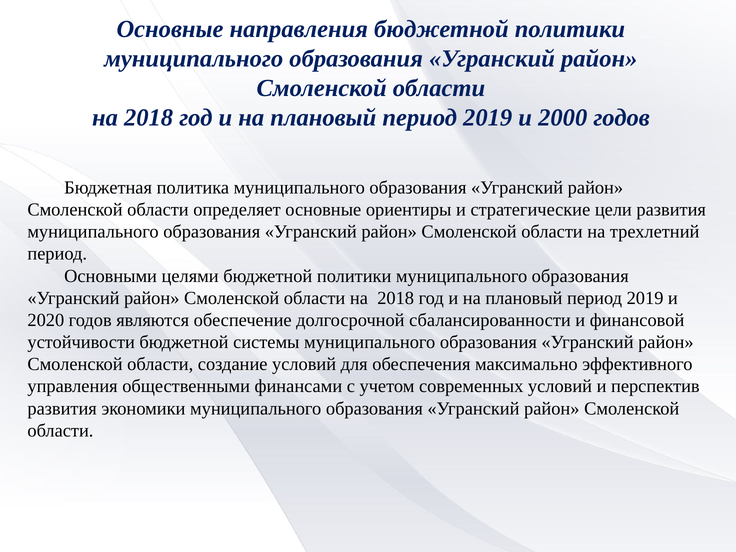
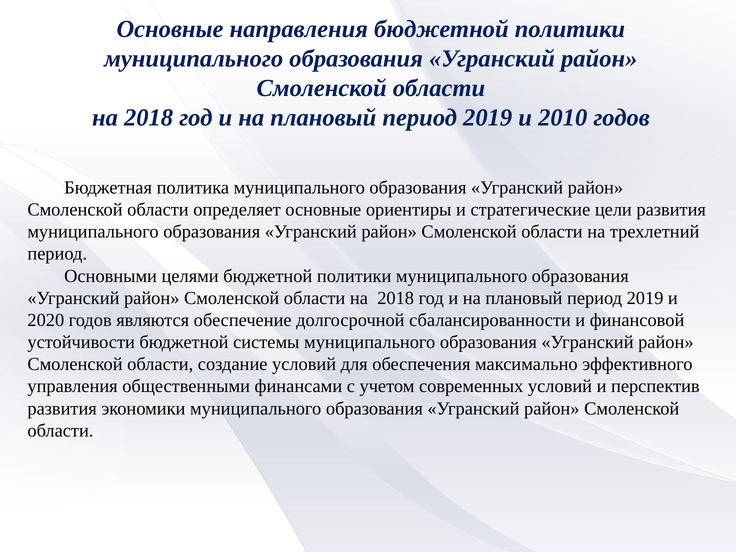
2000: 2000 -> 2010
